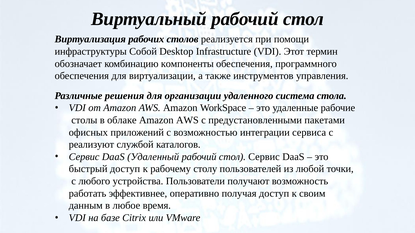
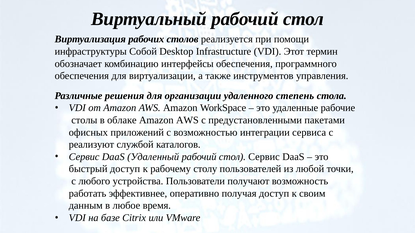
компоненты: компоненты -> интерфейсы
система: система -> степень
